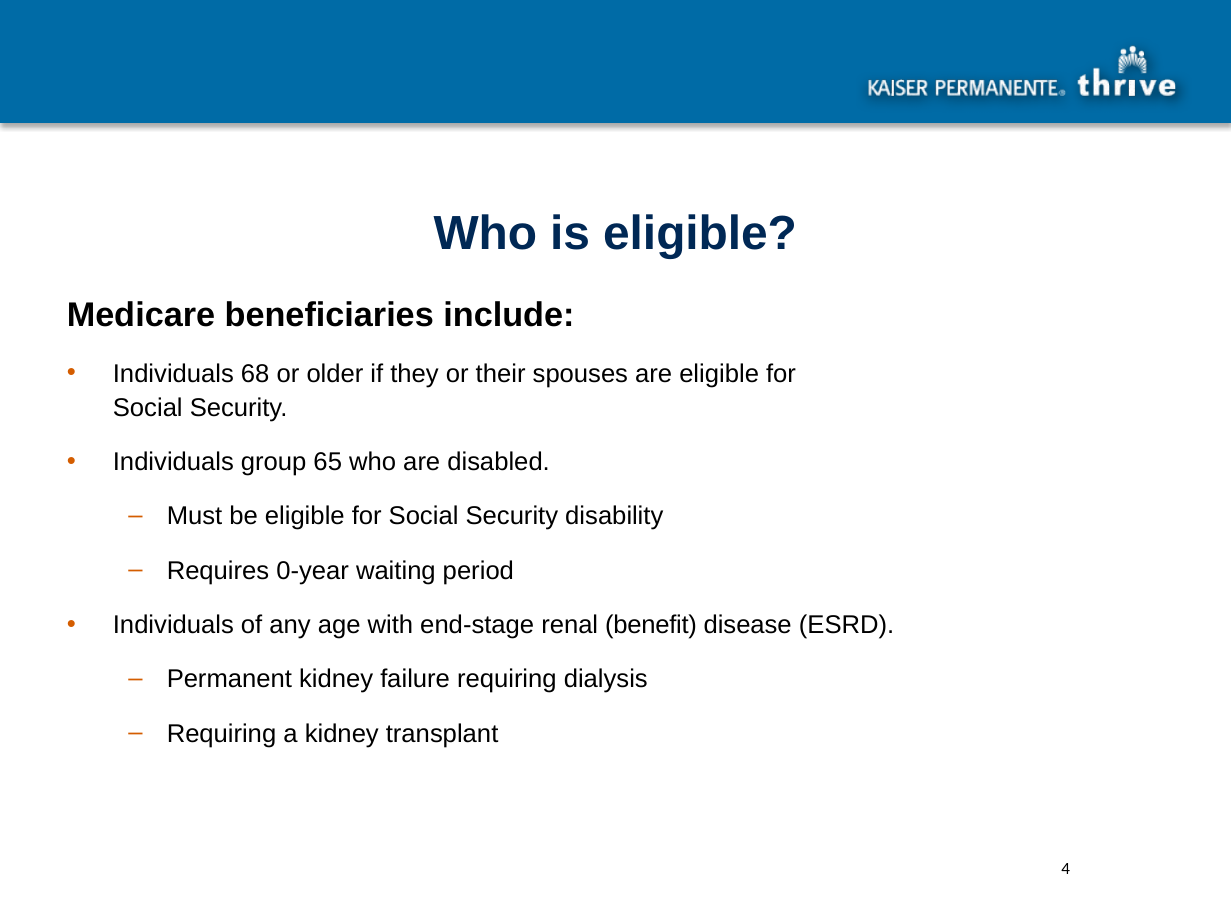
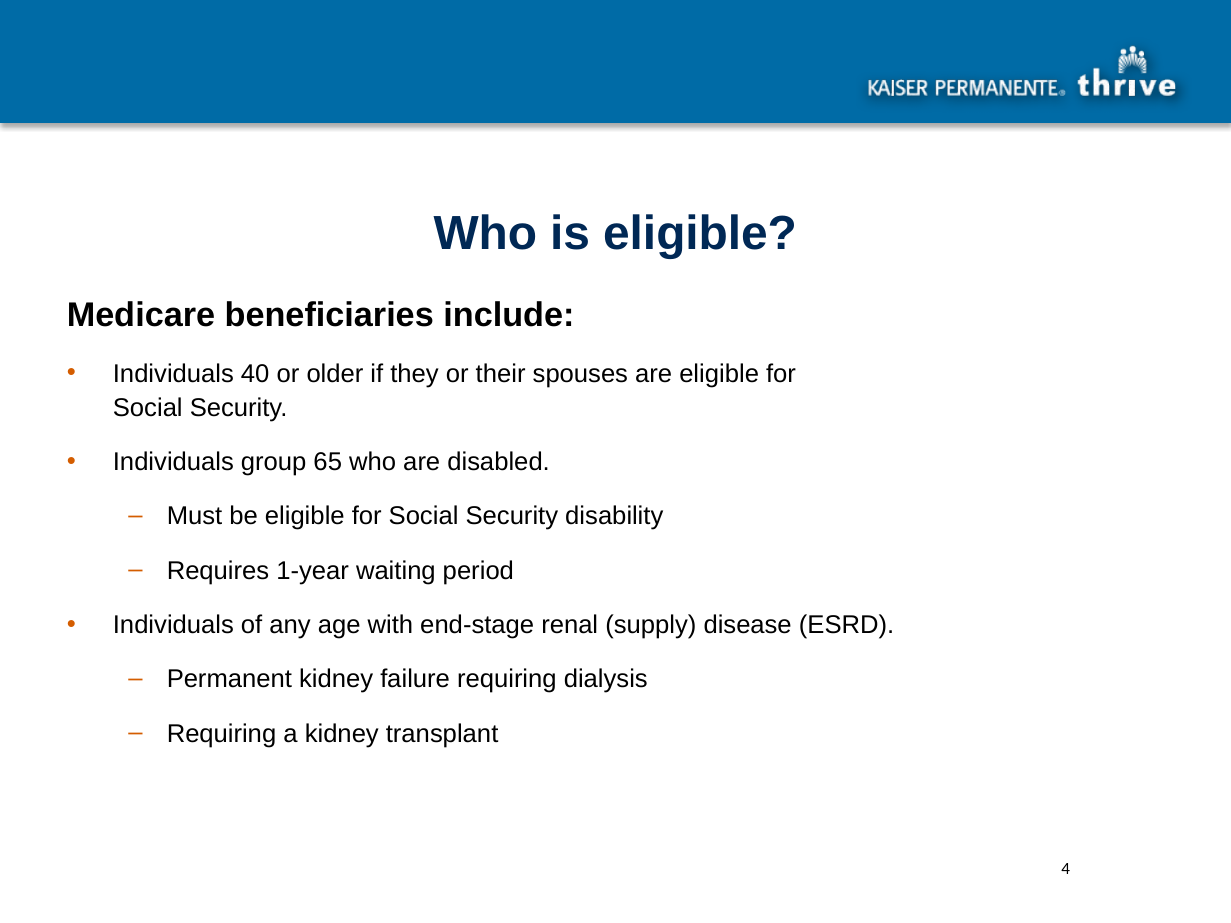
68: 68 -> 40
0-year: 0-year -> 1-year
benefit: benefit -> supply
